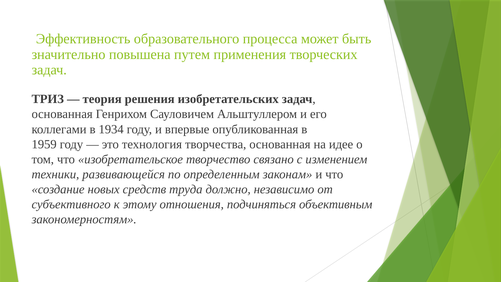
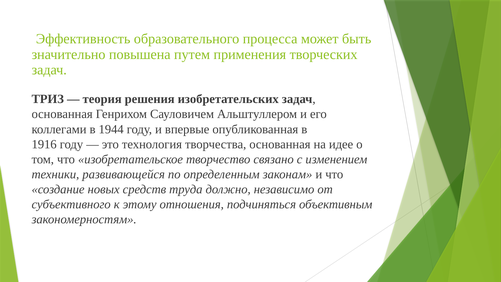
1934: 1934 -> 1944
1959: 1959 -> 1916
